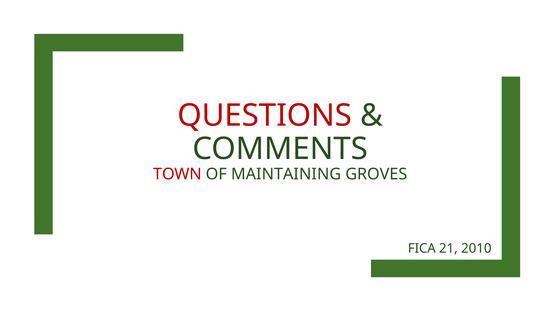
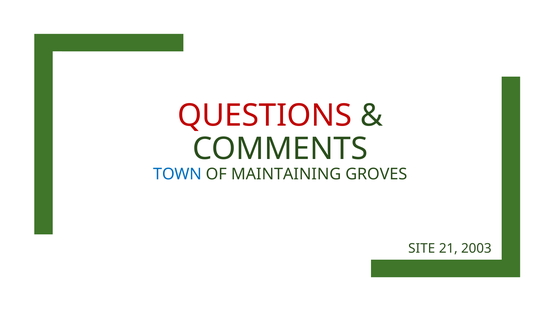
TOWN colour: red -> blue
FICA: FICA -> SITE
2010: 2010 -> 2003
